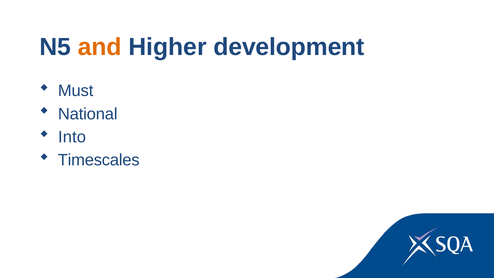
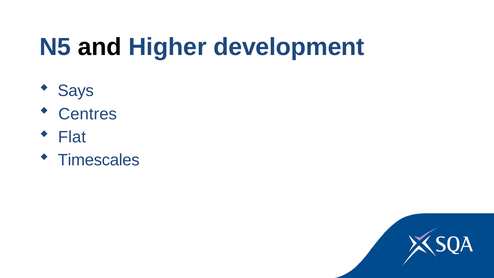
and colour: orange -> black
Must: Must -> Says
National: National -> Centres
Into: Into -> Flat
